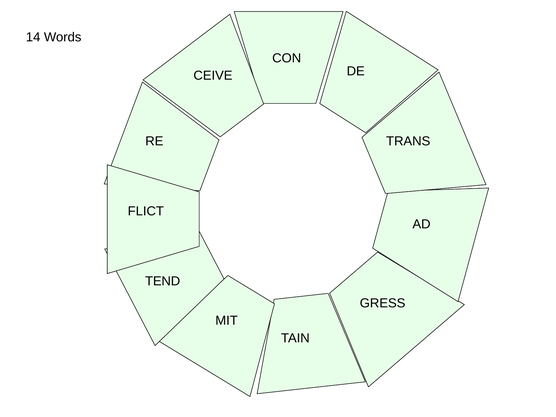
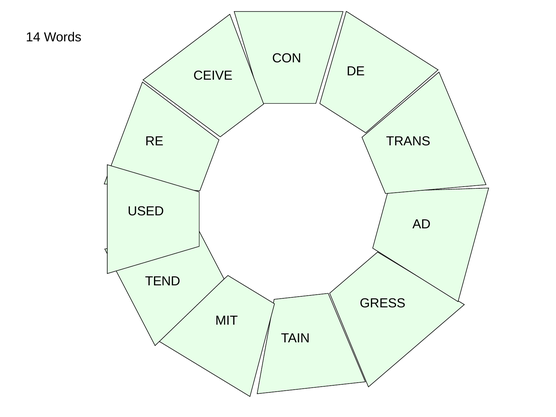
FLICT: FLICT -> USED
